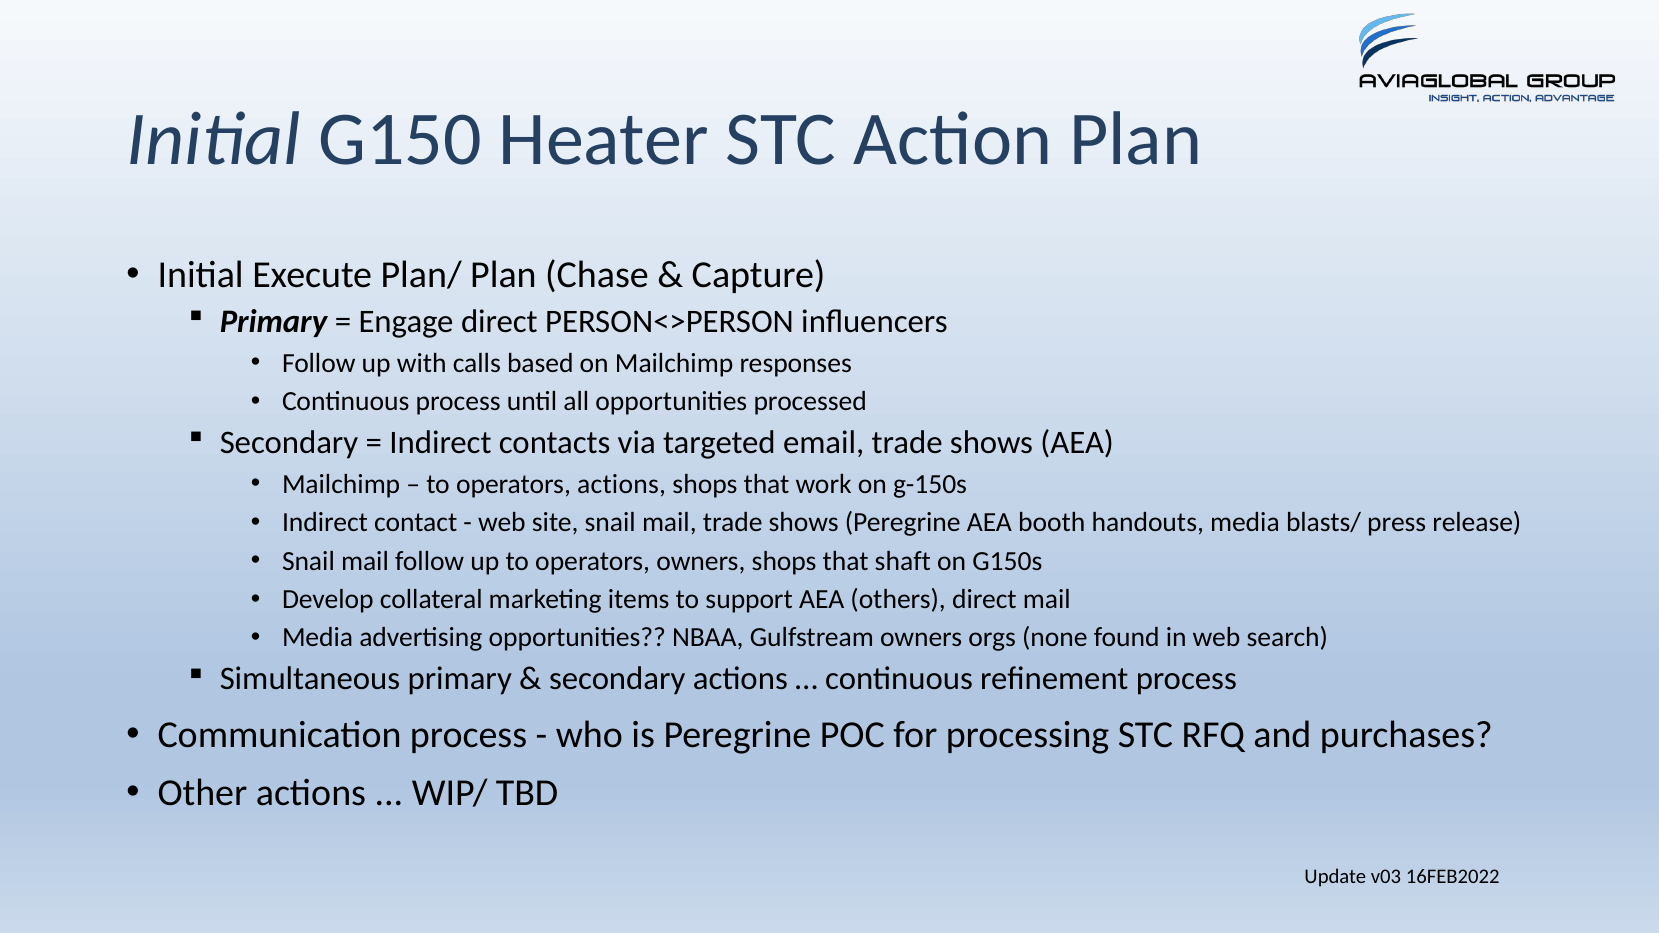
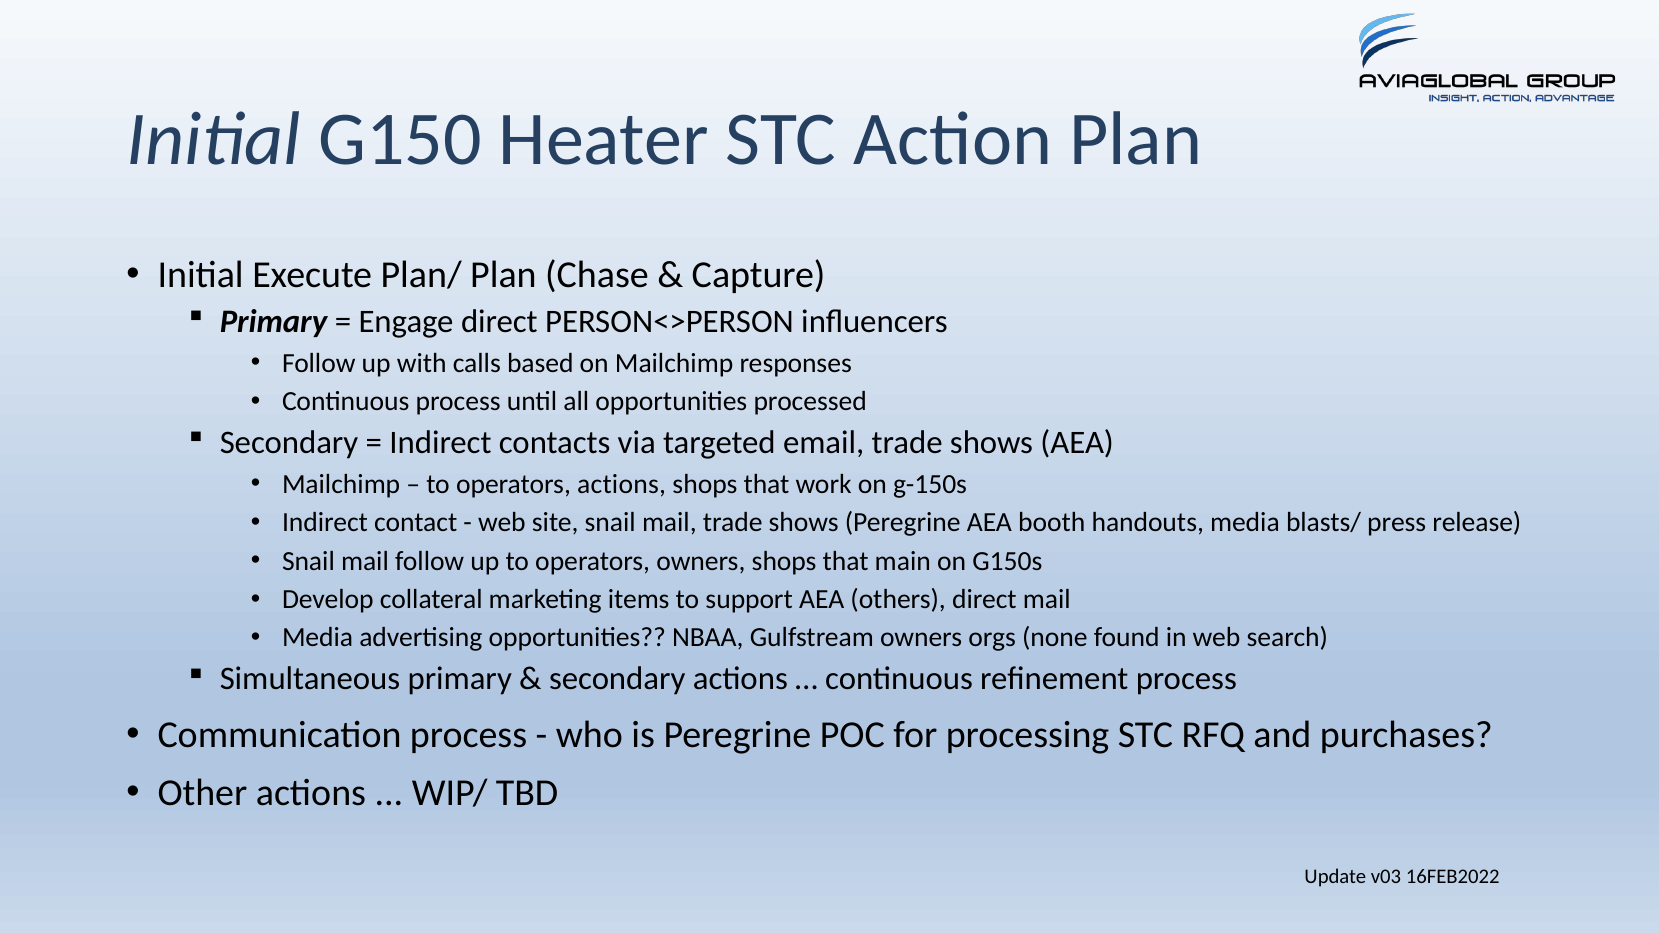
shaft: shaft -> main
